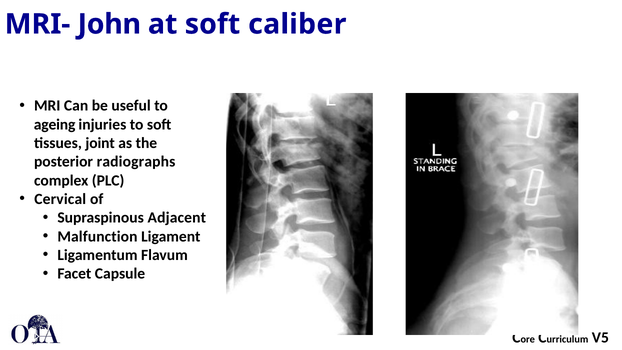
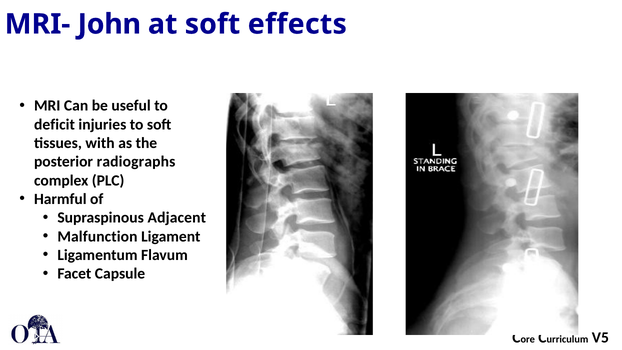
caliber: caliber -> effects
ageing: ageing -> deficit
joint: joint -> with
Cervical: Cervical -> Harmful
